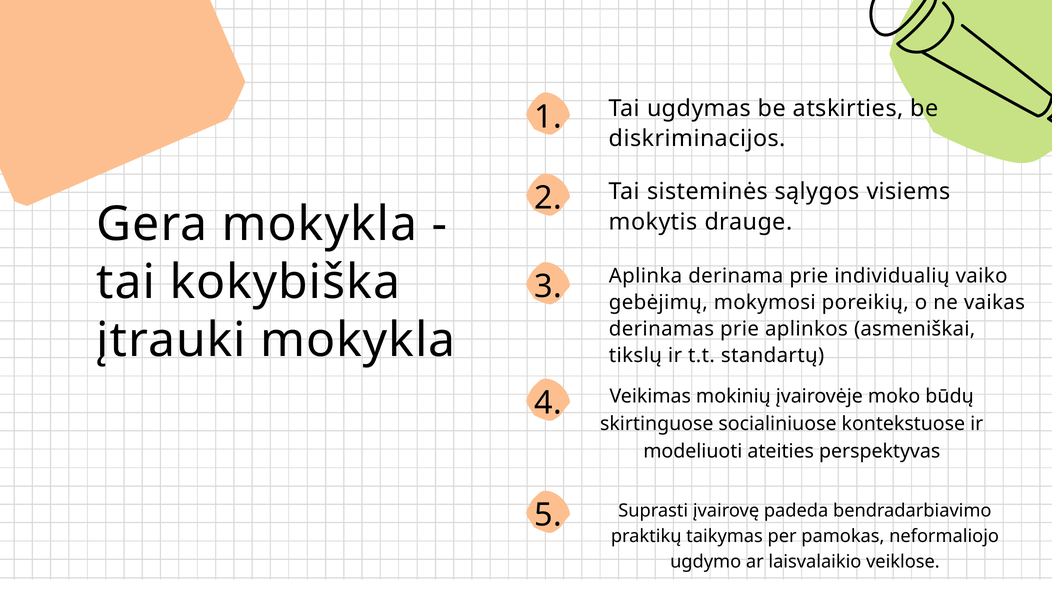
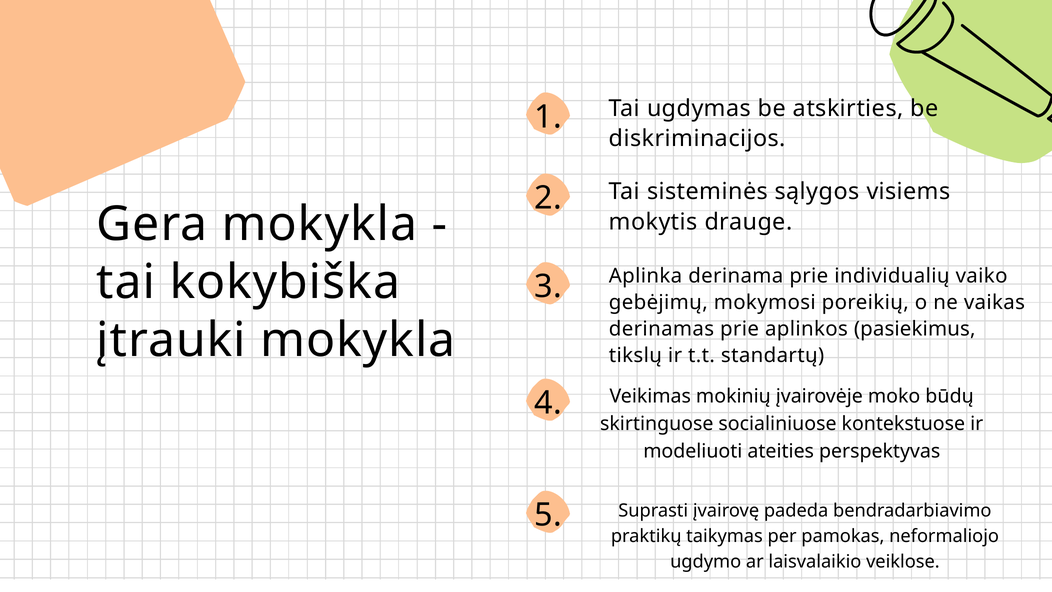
asmeniškai: asmeniškai -> pasiekimus
